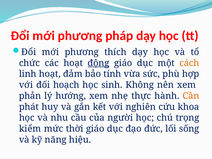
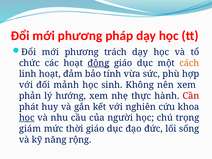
thích: thích -> trách
hoạch: hoạch -> mảnh
Cần colour: orange -> red
học at (27, 118) underline: none -> present
kiểm: kiểm -> giám
hiệu: hiệu -> rộng
